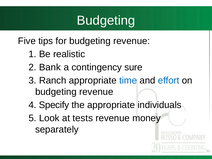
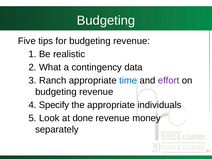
Bank: Bank -> What
sure: sure -> data
effort colour: blue -> purple
tests: tests -> done
